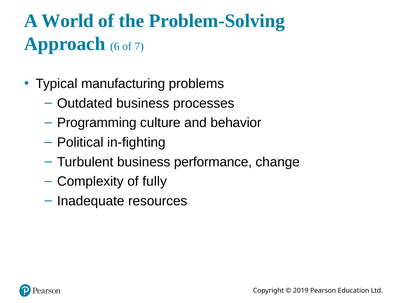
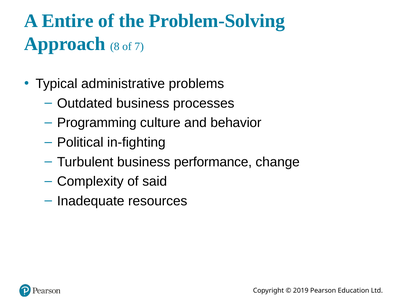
World: World -> Entire
6: 6 -> 8
manufacturing: manufacturing -> administrative
fully: fully -> said
